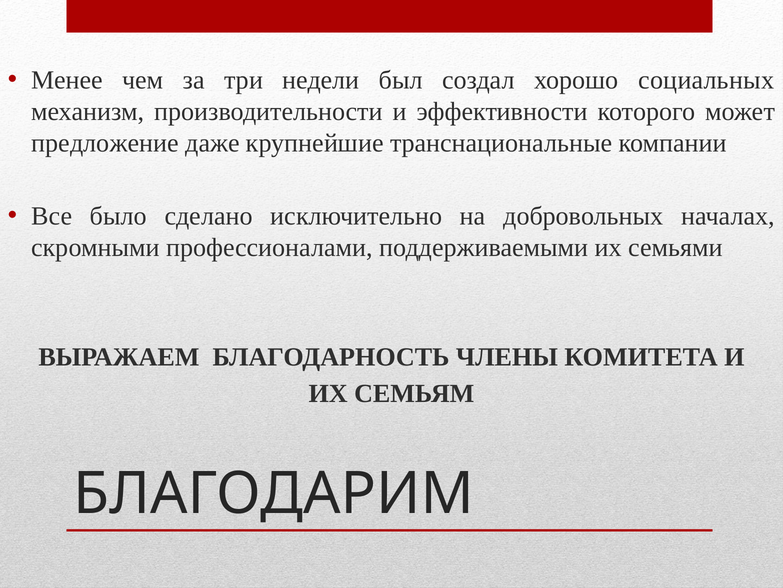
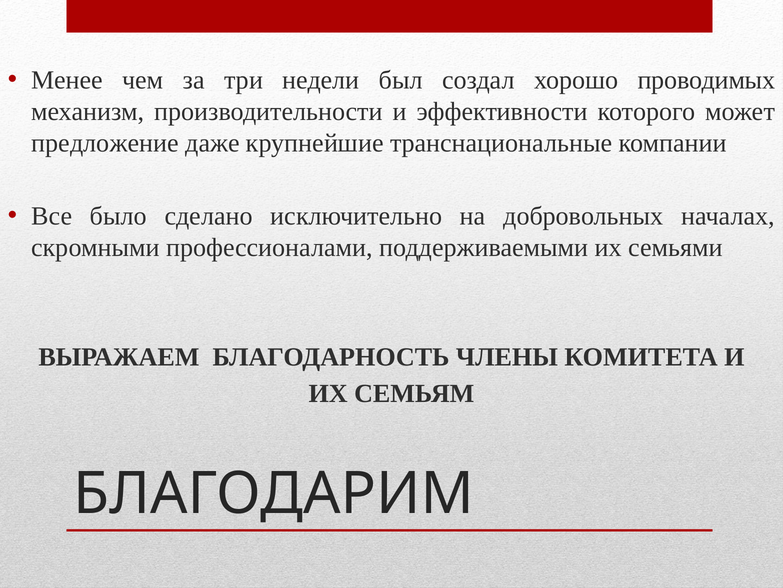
социальных: социальных -> проводимых
